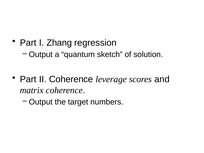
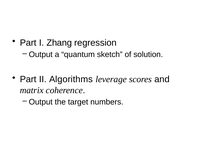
II Coherence: Coherence -> Algorithms
